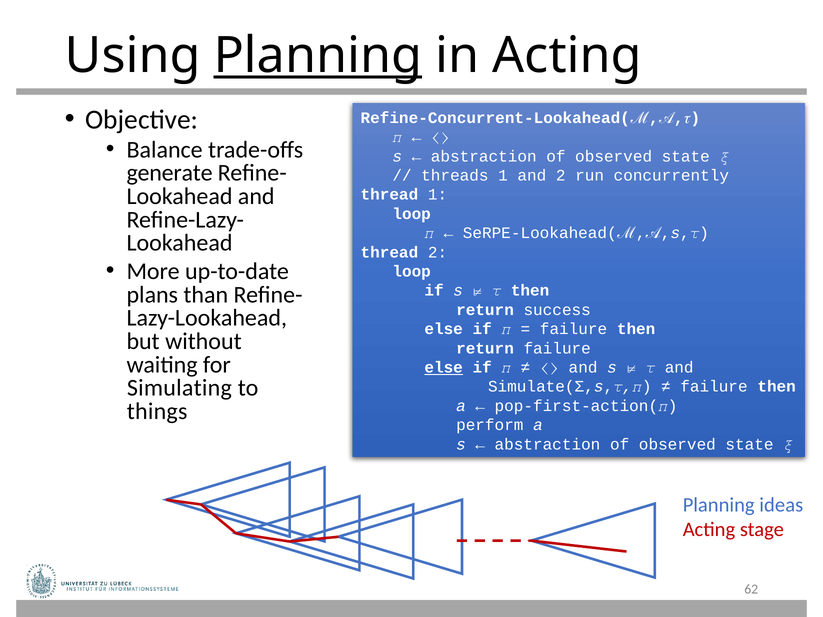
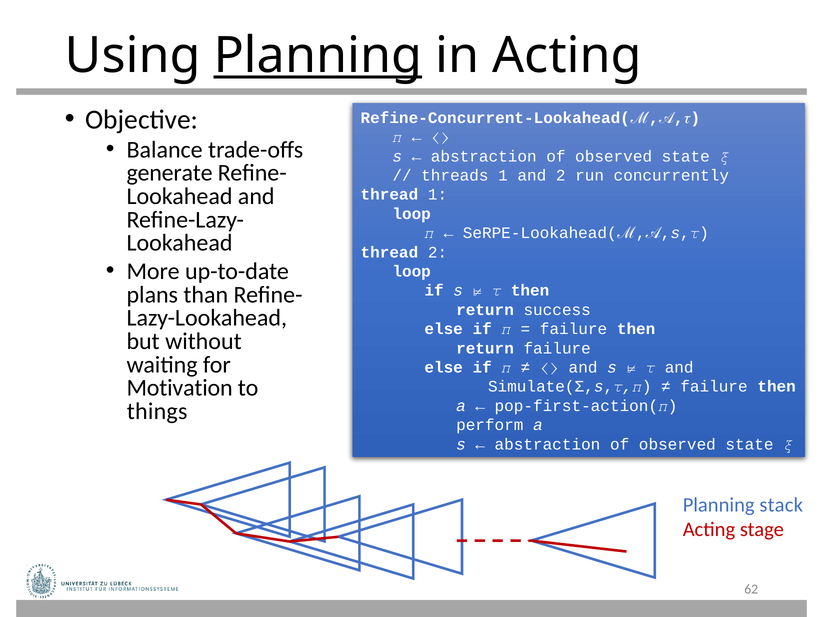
else at (444, 368) underline: present -> none
Simulating: Simulating -> Motivation
ideas: ideas -> stack
